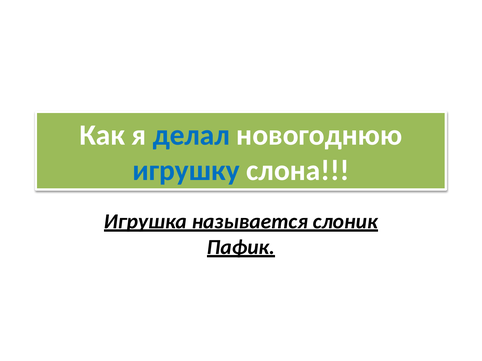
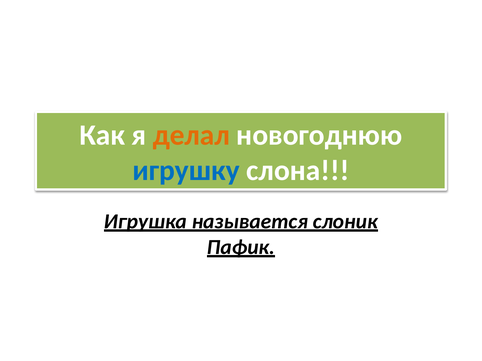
делал colour: blue -> orange
